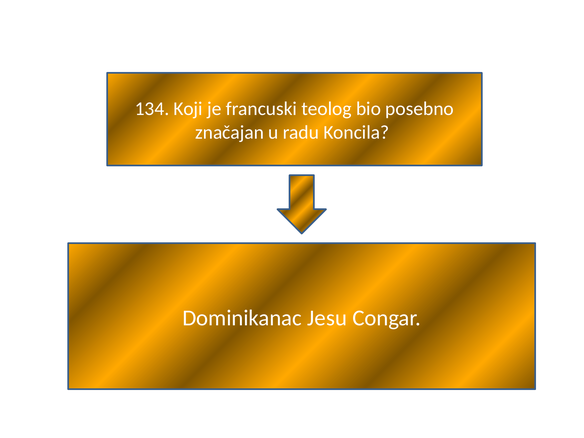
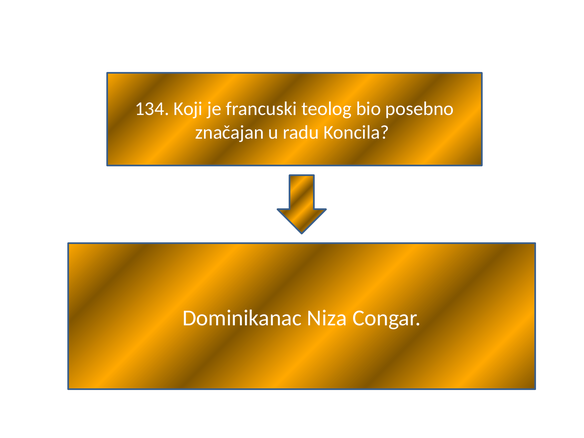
Jesu: Jesu -> Niza
